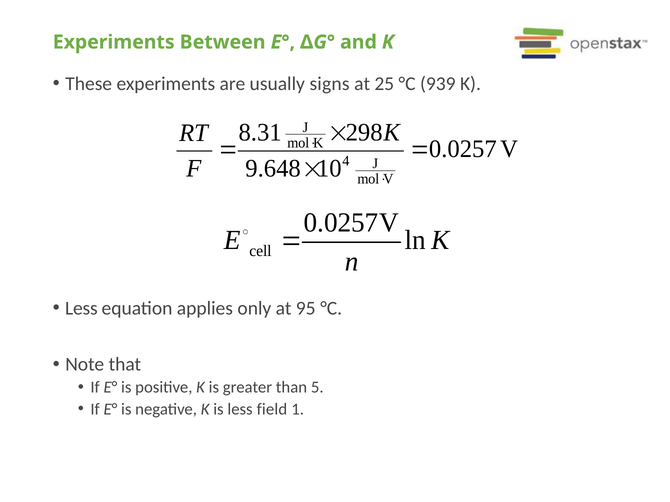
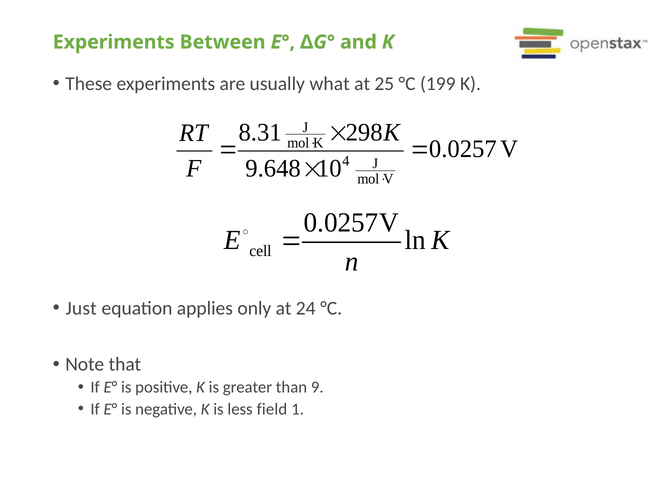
signs: signs -> what
939: 939 -> 199
Less at (81, 309): Less -> Just
95: 95 -> 24
5: 5 -> 9
